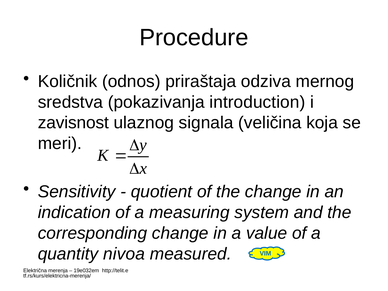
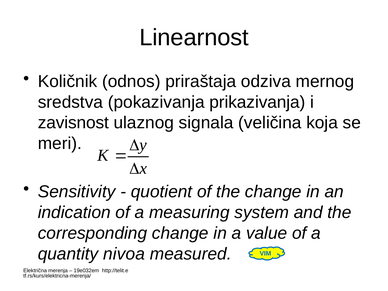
Procedure: Procedure -> Linearnost
introduction: introduction -> prikazivanja
